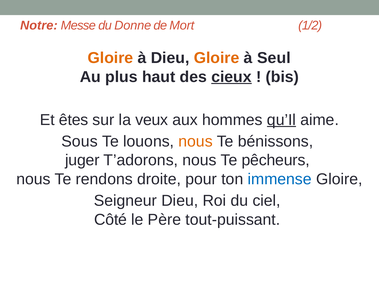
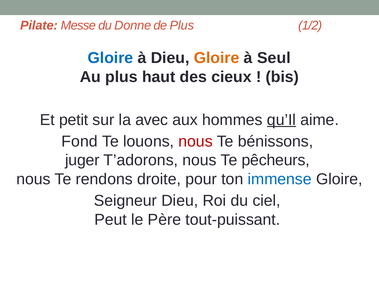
Notre: Notre -> Pilate
de Mort: Mort -> Plus
Gloire at (110, 58) colour: orange -> blue
cieux underline: present -> none
êtes: êtes -> petit
veux: veux -> avec
Sous: Sous -> Fond
nous at (196, 141) colour: orange -> red
Côté: Côté -> Peut
